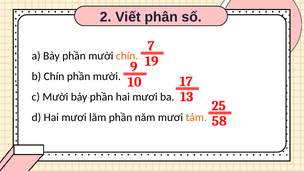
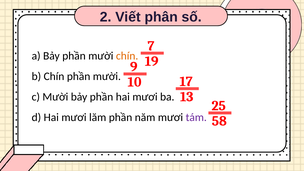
tám colour: orange -> purple
